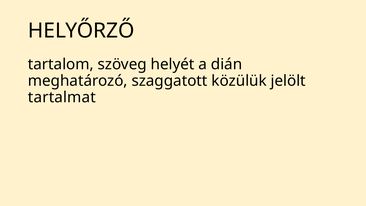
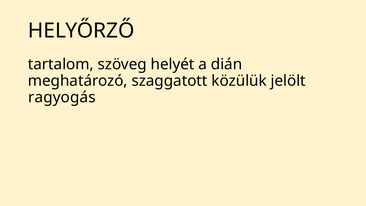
tartalmat: tartalmat -> ragyogás
